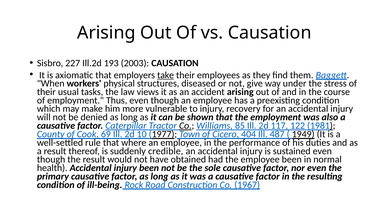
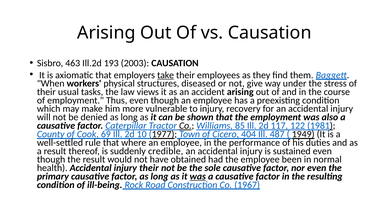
227: 227 -> 463
injury been: been -> their
was at (198, 176) underline: none -> present
